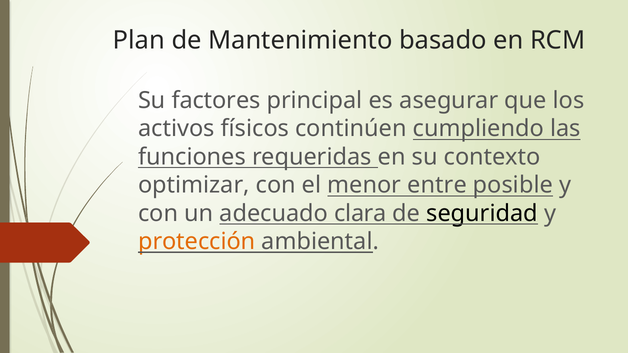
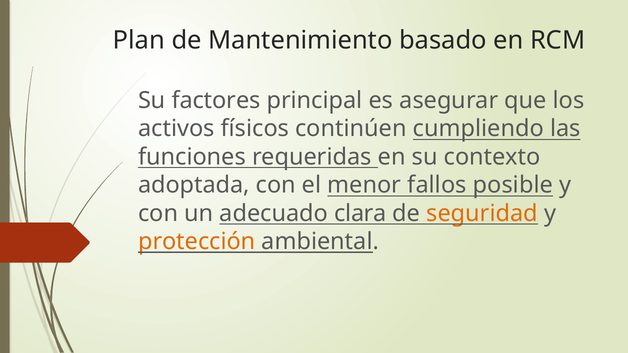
optimizar: optimizar -> adoptada
entre: entre -> fallos
seguridad colour: black -> orange
